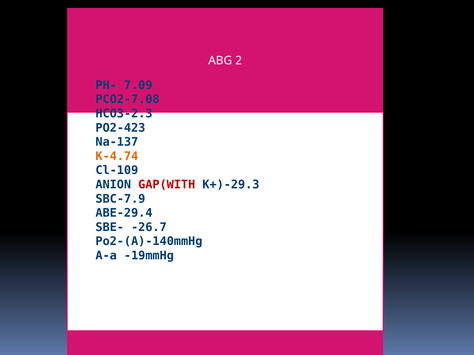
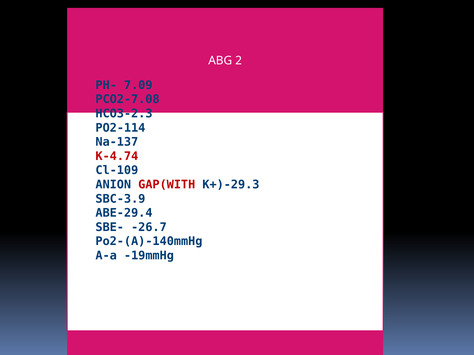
PO2-423: PO2-423 -> PO2-114
K-4.74 colour: orange -> red
SBC-7.9: SBC-7.9 -> SBC-3.9
